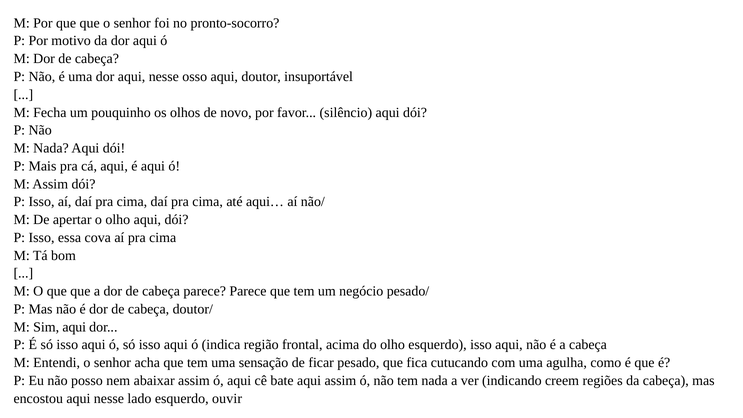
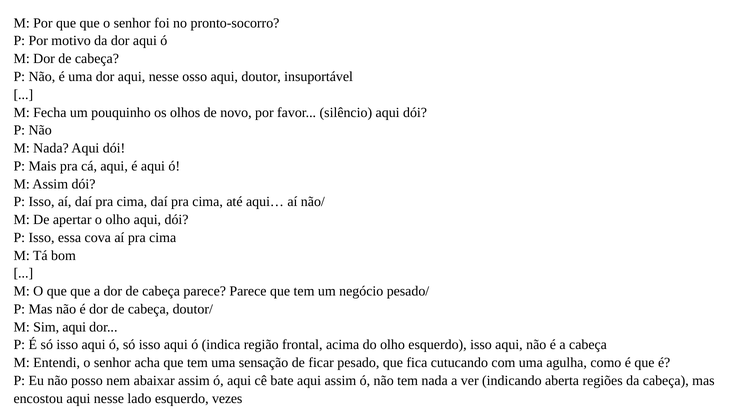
creem: creem -> aberta
ouvir: ouvir -> vezes
